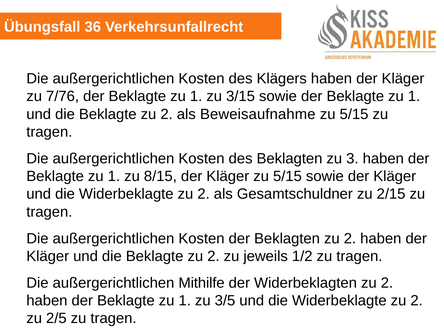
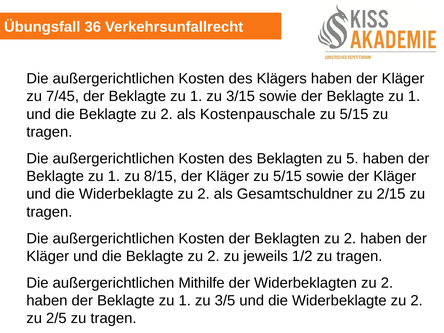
7/76: 7/76 -> 7/45
Beweisaufnahme: Beweisaufnahme -> Kostenpauschale
3: 3 -> 5
